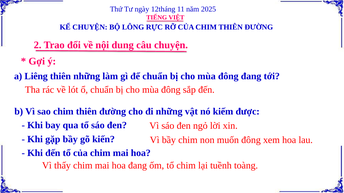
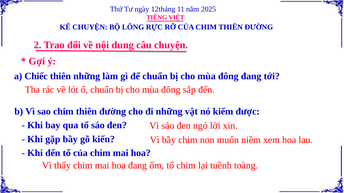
Liêng: Liêng -> Chiếc
muốn đông: đông -> niềm
